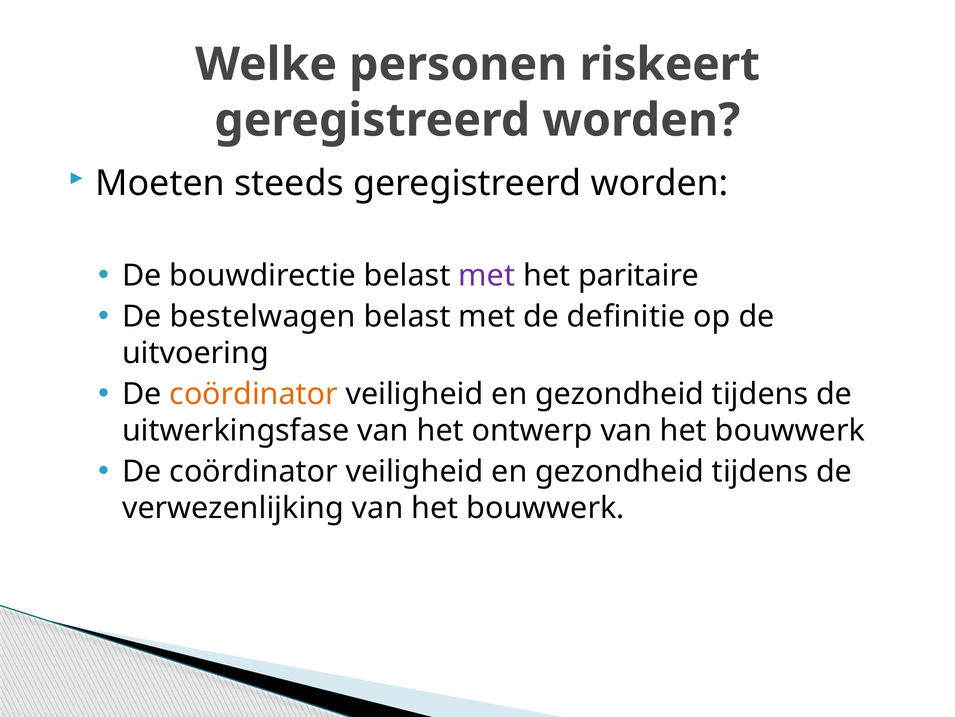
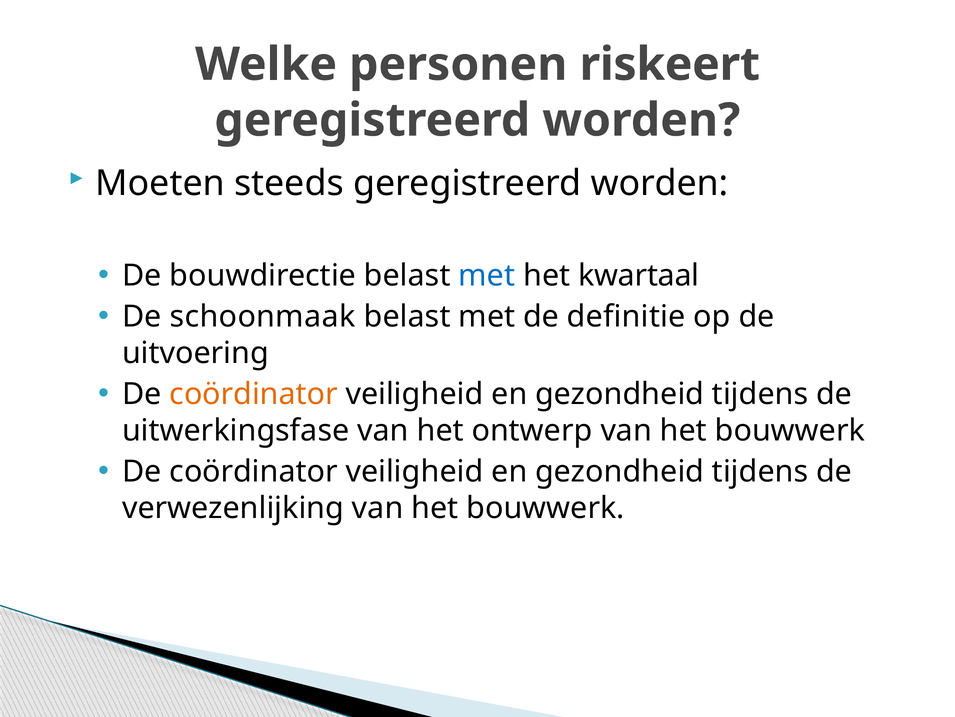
met at (487, 275) colour: purple -> blue
paritaire: paritaire -> kwartaal
bestelwagen: bestelwagen -> schoonmaak
